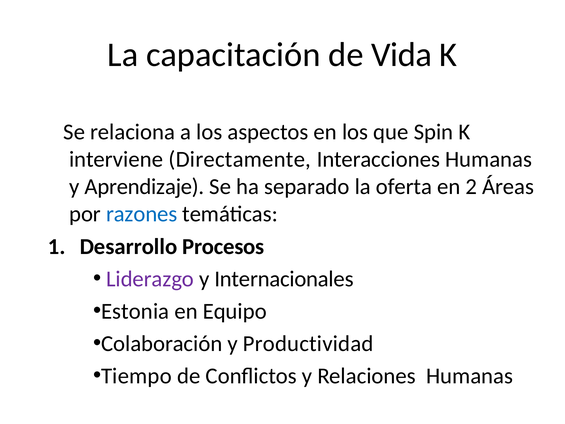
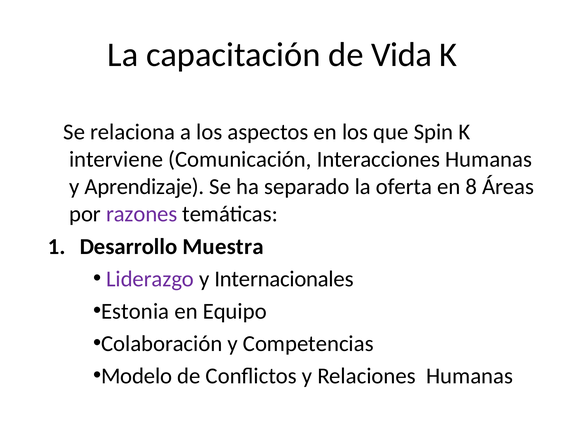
Directamente: Directamente -> Comunicación
2: 2 -> 8
razones colour: blue -> purple
Procesos: Procesos -> Muestra
Productividad: Productividad -> Competencias
Tiempo: Tiempo -> Modelo
